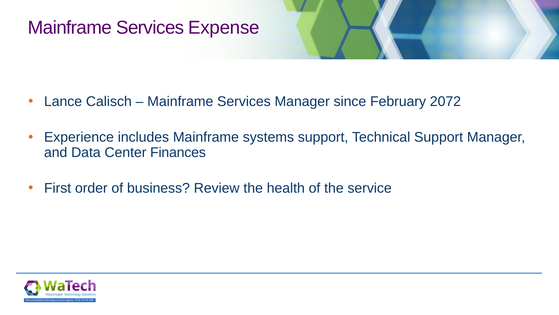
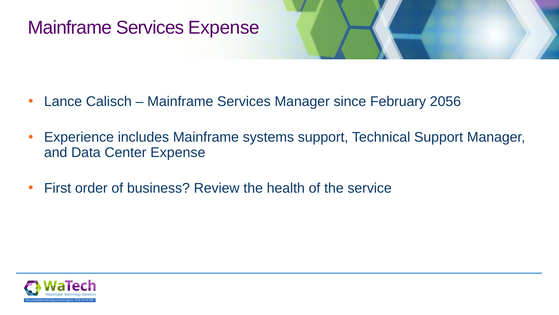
2072: 2072 -> 2056
Center Finances: Finances -> Expense
